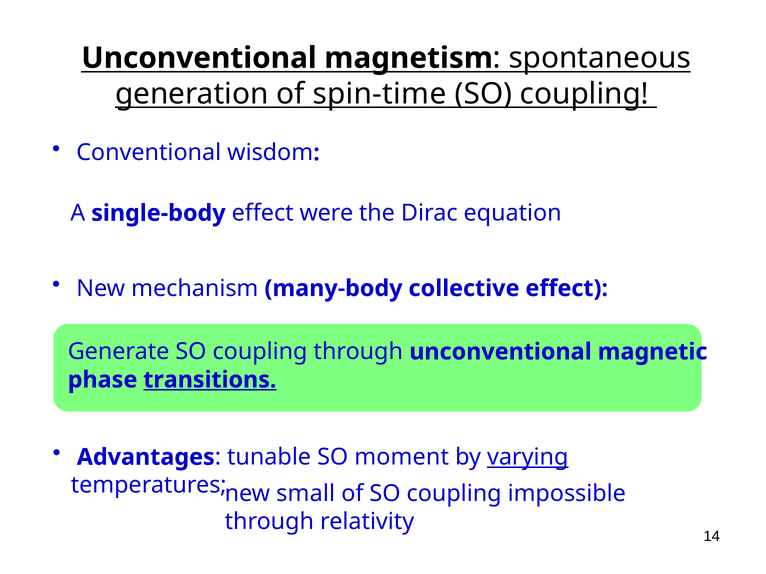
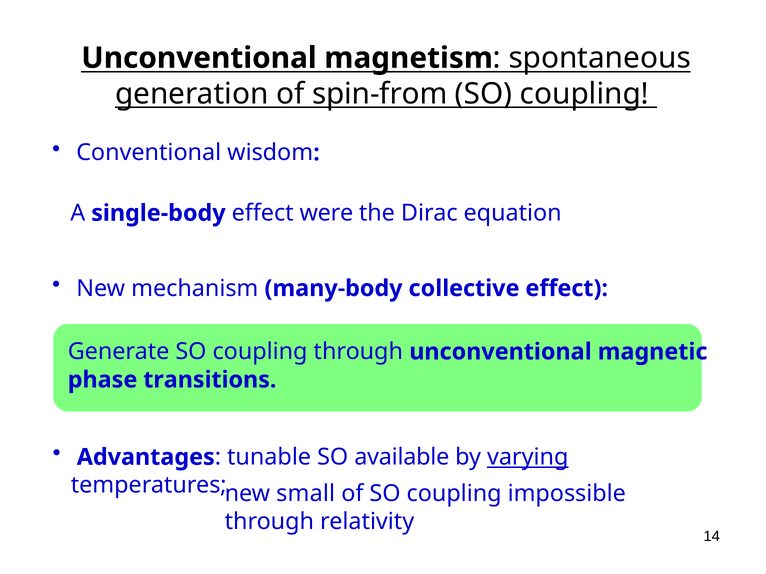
spin-time: spin-time -> spin-from
transitions underline: present -> none
moment: moment -> available
